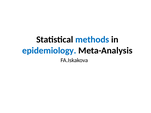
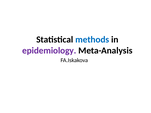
epidemiology colour: blue -> purple
